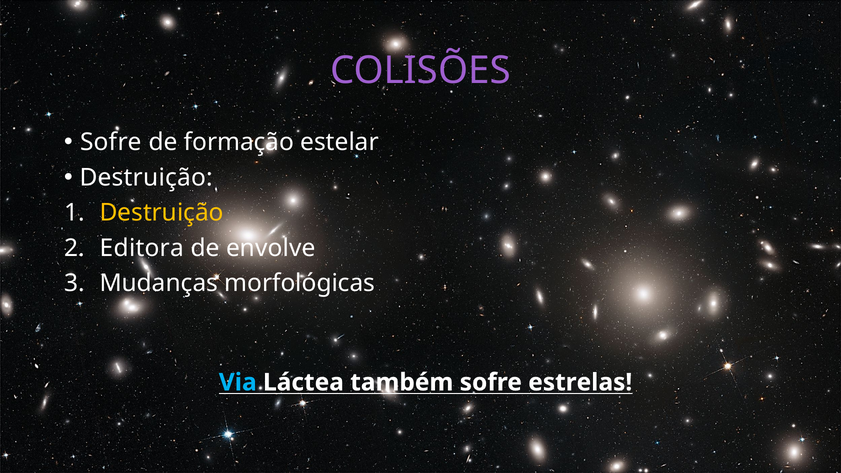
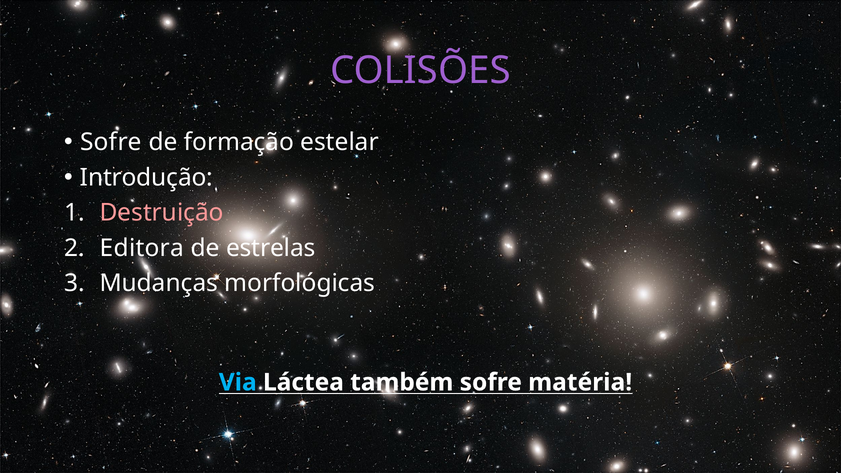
Destruição at (146, 177): Destruição -> Introdução
Destruição at (162, 213) colour: yellow -> pink
envolve: envolve -> estrelas
estrelas: estrelas -> matéria
